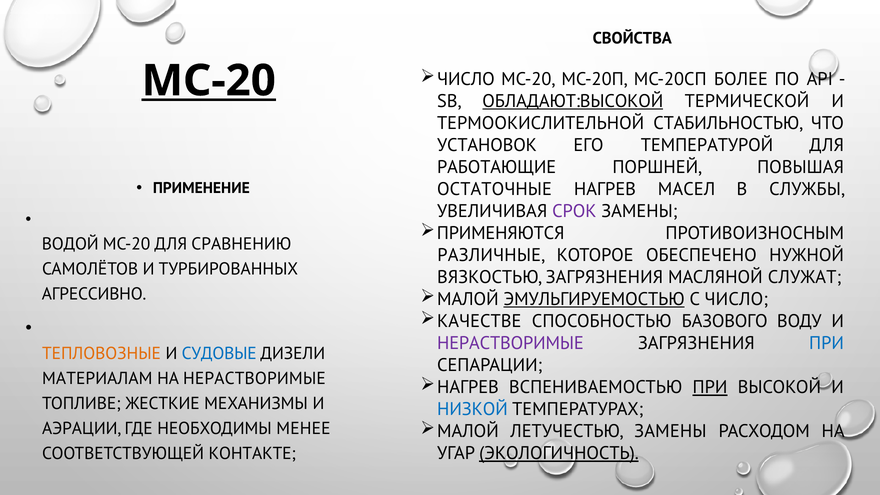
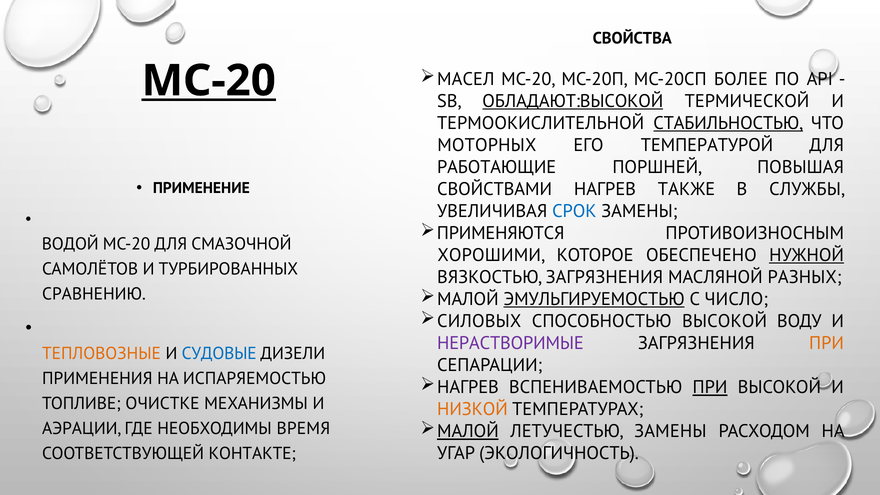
ЧИСЛО at (466, 79): ЧИСЛО -> МАСЕЛ
СТАБИЛЬНОСТЬЮ underline: none -> present
УСТАНОВОК: УСТАНОВОК -> МОТОРНЫХ
ОСТАТОЧНЫЕ: ОСТАТОЧНЫЕ -> СВОЙСТВАМИ
МАСЕЛ: МАСЕЛ -> ТАКЖЕ
СРОК colour: purple -> blue
СРАВНЕНИЮ: СРАВНЕНИЮ -> СМАЗОЧНОЙ
РАЗЛИЧНЫЕ: РАЗЛИЧНЫЕ -> ХОРОШИМИ
НУЖНОЙ underline: none -> present
СЛУЖАТ: СЛУЖАТ -> РАЗНЫХ
АГРЕССИВНО: АГРЕССИВНО -> СРАВНЕНИЮ
КАЧЕСТВЕ: КАЧЕСТВЕ -> СИЛОВЫХ
СПОСОБНОСТЬЮ БАЗОВОГО: БАЗОВОГО -> ВЫСОКОЙ
ПРИ at (827, 343) colour: blue -> orange
МАТЕРИАЛАМ: МАТЕРИАЛАМ -> ПРИМЕНЕНИЯ
НА НЕРАСТВОРИМЫЕ: НЕРАСТВОРИМЫЕ -> ИСПАРЯЕМОСТЬЮ
ЖЕСТКИЕ: ЖЕСТКИЕ -> ОЧИСТКЕ
НИЗКОЙ colour: blue -> orange
МЕНЕЕ: МЕНЕЕ -> ВРЕМЯ
МАЛОЙ at (468, 431) underline: none -> present
ЭКОЛОГИЧНОСТЬ underline: present -> none
